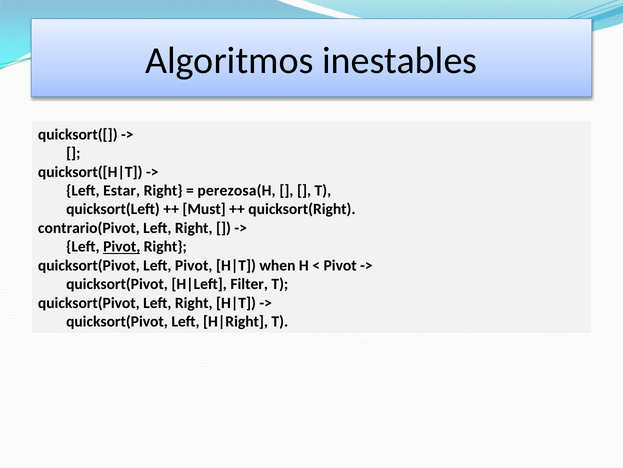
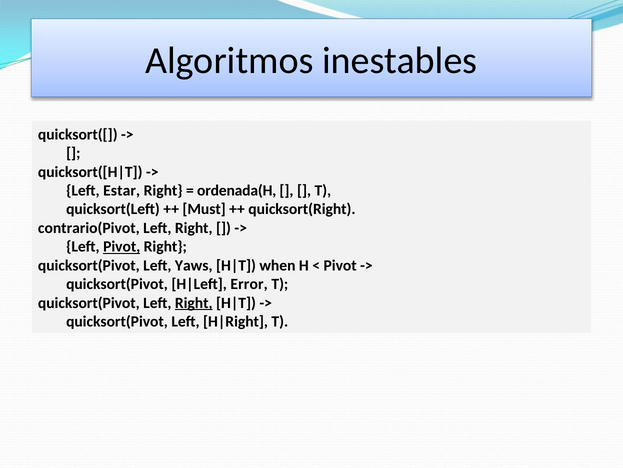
perezosa(H: perezosa(H -> ordenada(H
quicksort(Pivot Left Pivot: Pivot -> Yaws
Filter: Filter -> Error
Right at (194, 302) underline: none -> present
